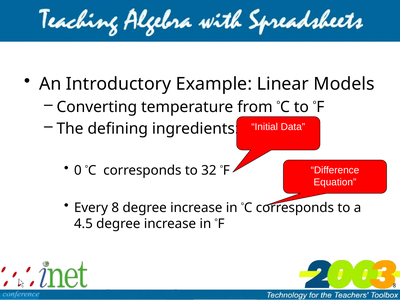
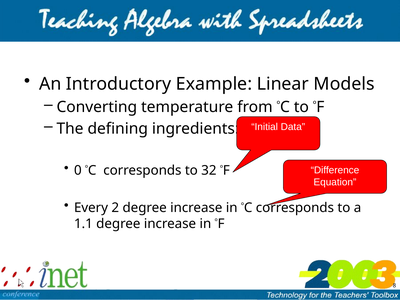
Every 8: 8 -> 2
4.5: 4.5 -> 1.1
